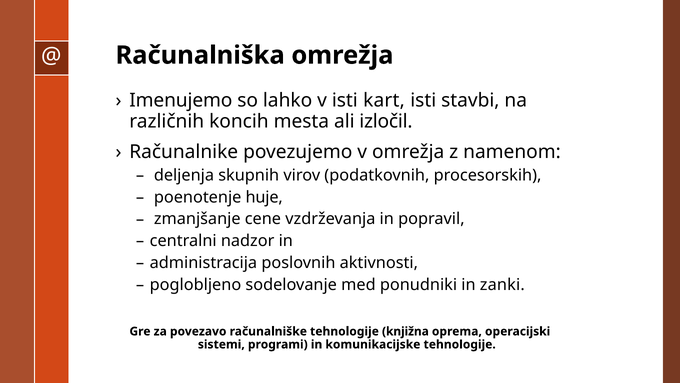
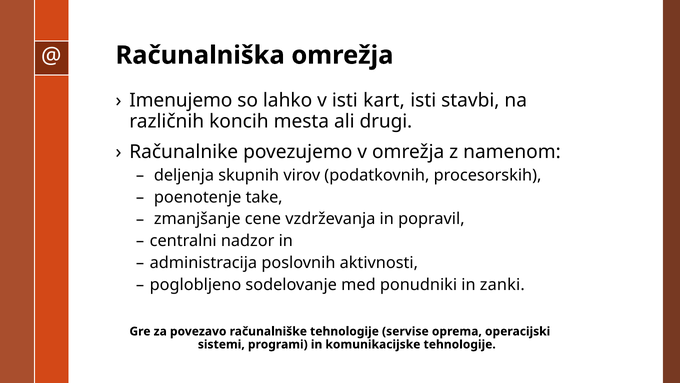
izločil: izločil -> drugi
huje: huje -> take
knjižna: knjižna -> servise
